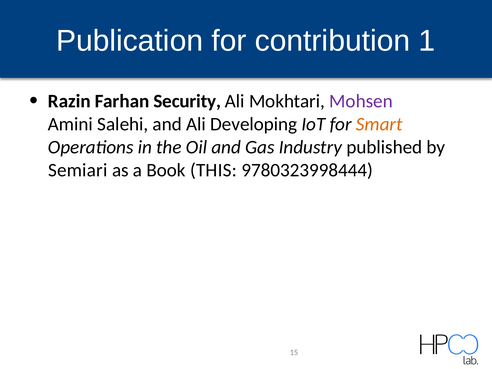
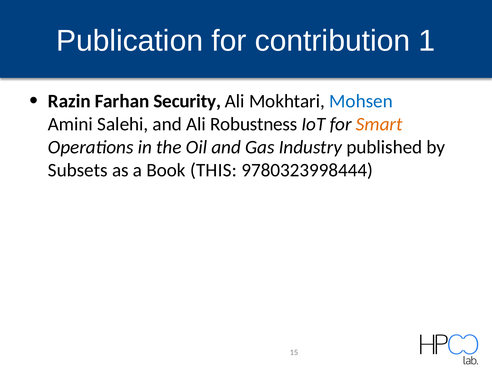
Mohsen colour: purple -> blue
Developing: Developing -> Robustness
Semiari: Semiari -> Subsets
